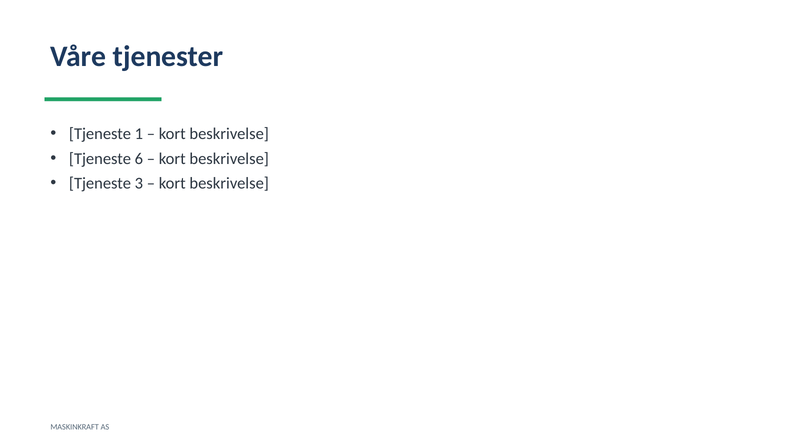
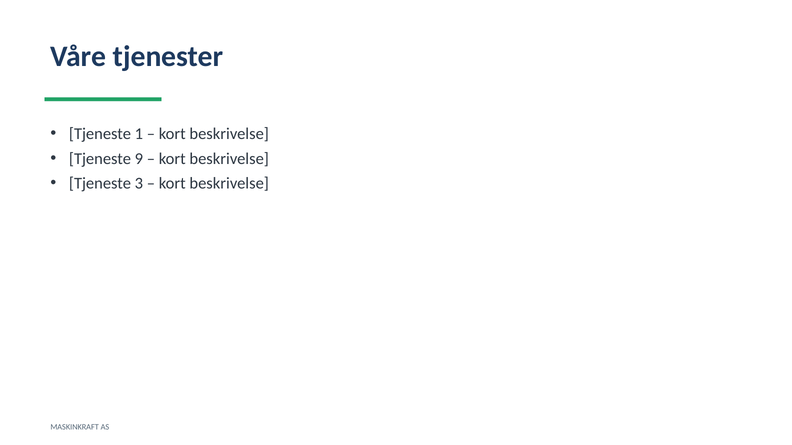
6: 6 -> 9
